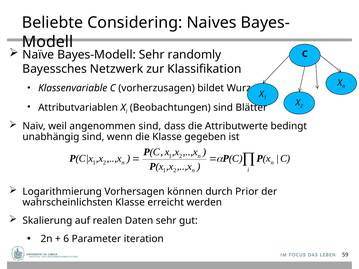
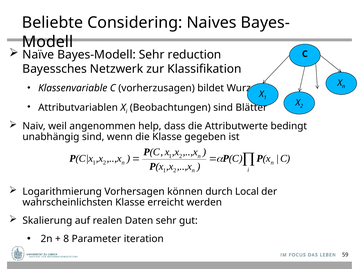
randomly: randomly -> reduction
angenommen sind: sind -> help
Prior: Prior -> Local
6: 6 -> 8
